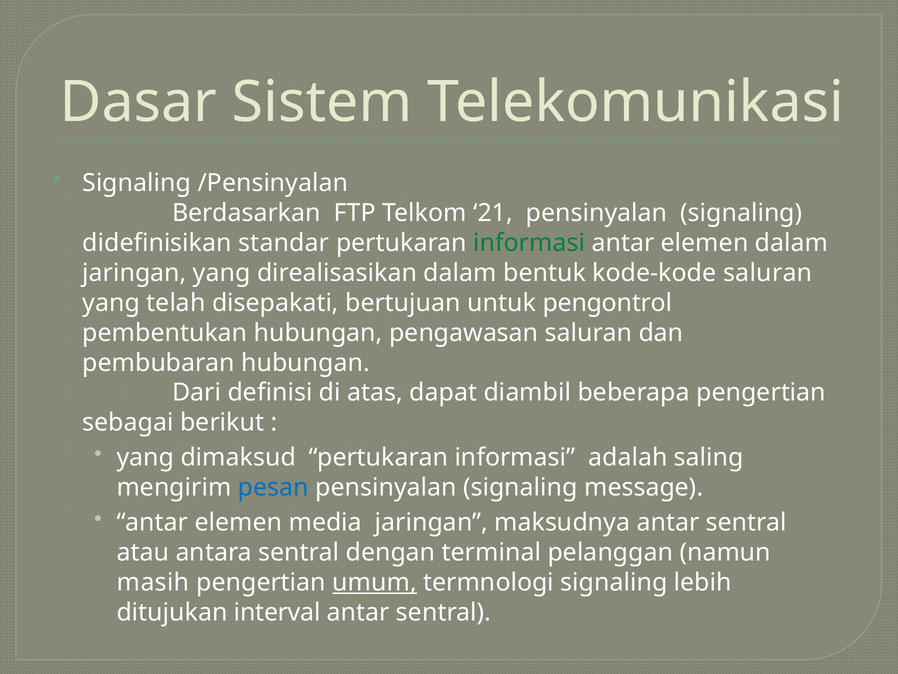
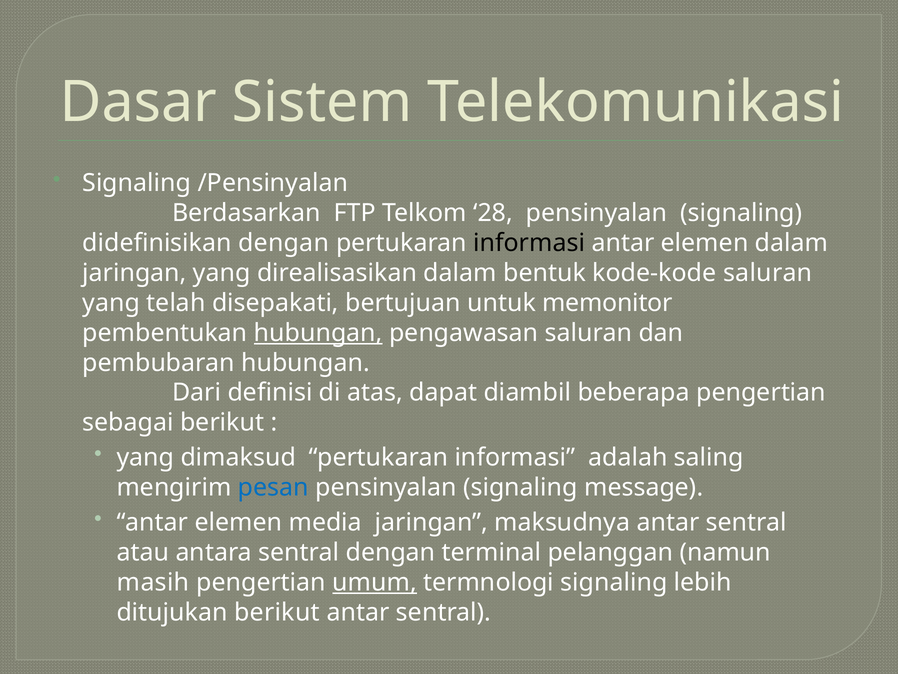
21: 21 -> 28
didefinisikan standar: standar -> dengan
informasi at (529, 243) colour: green -> black
pengontrol: pengontrol -> memonitor
hubungan at (318, 333) underline: none -> present
ditujukan interval: interval -> berikut
